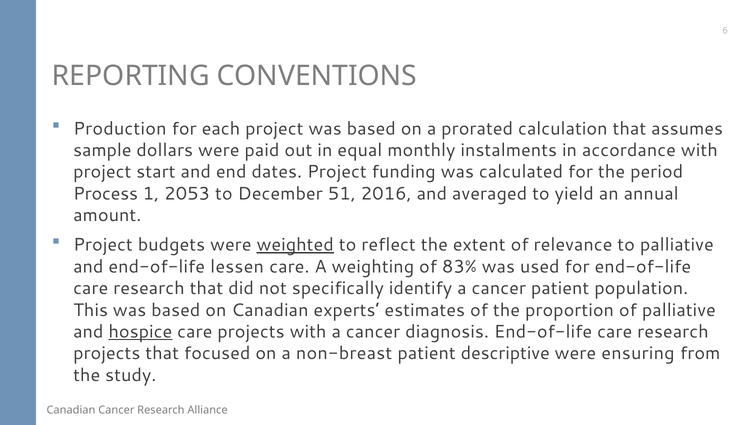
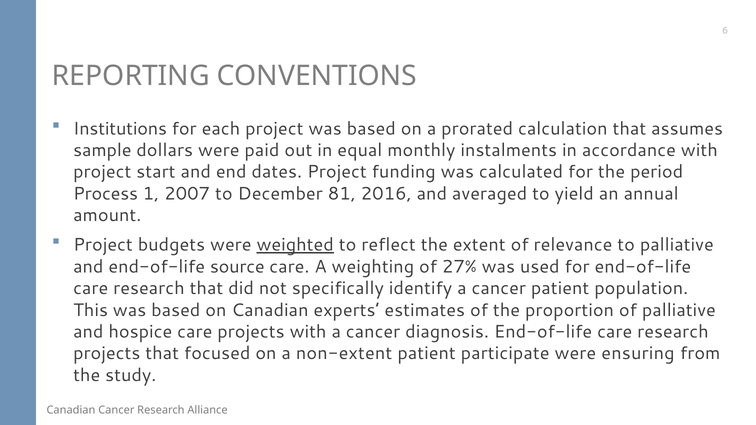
Production: Production -> Institutions
2053: 2053 -> 2007
51: 51 -> 81
lessen: lessen -> source
83%: 83% -> 27%
hospice underline: present -> none
non-breast: non-breast -> non-extent
descriptive: descriptive -> participate
